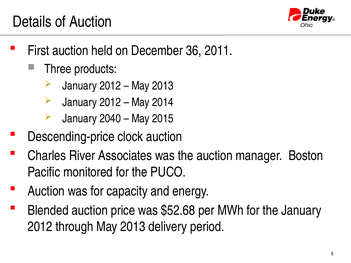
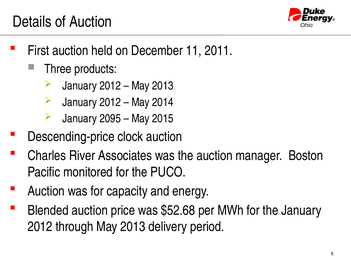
36: 36 -> 11
2040: 2040 -> 2095
